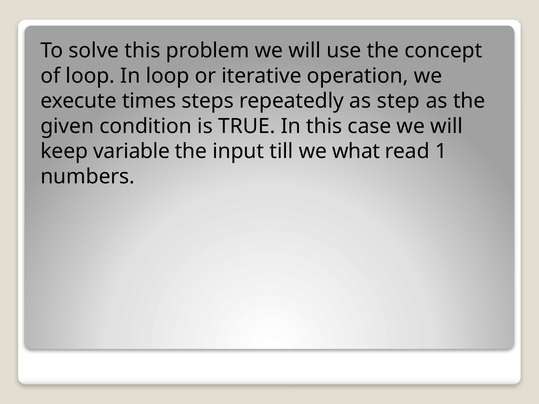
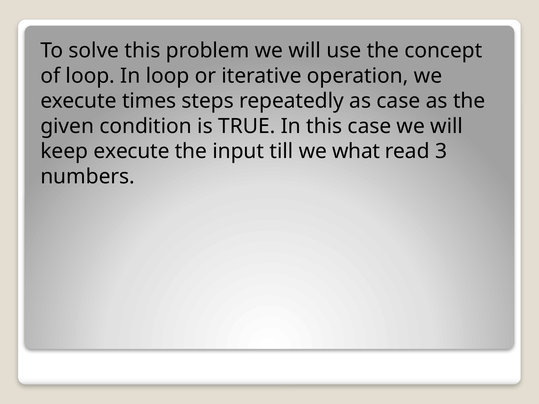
as step: step -> case
keep variable: variable -> execute
1: 1 -> 3
